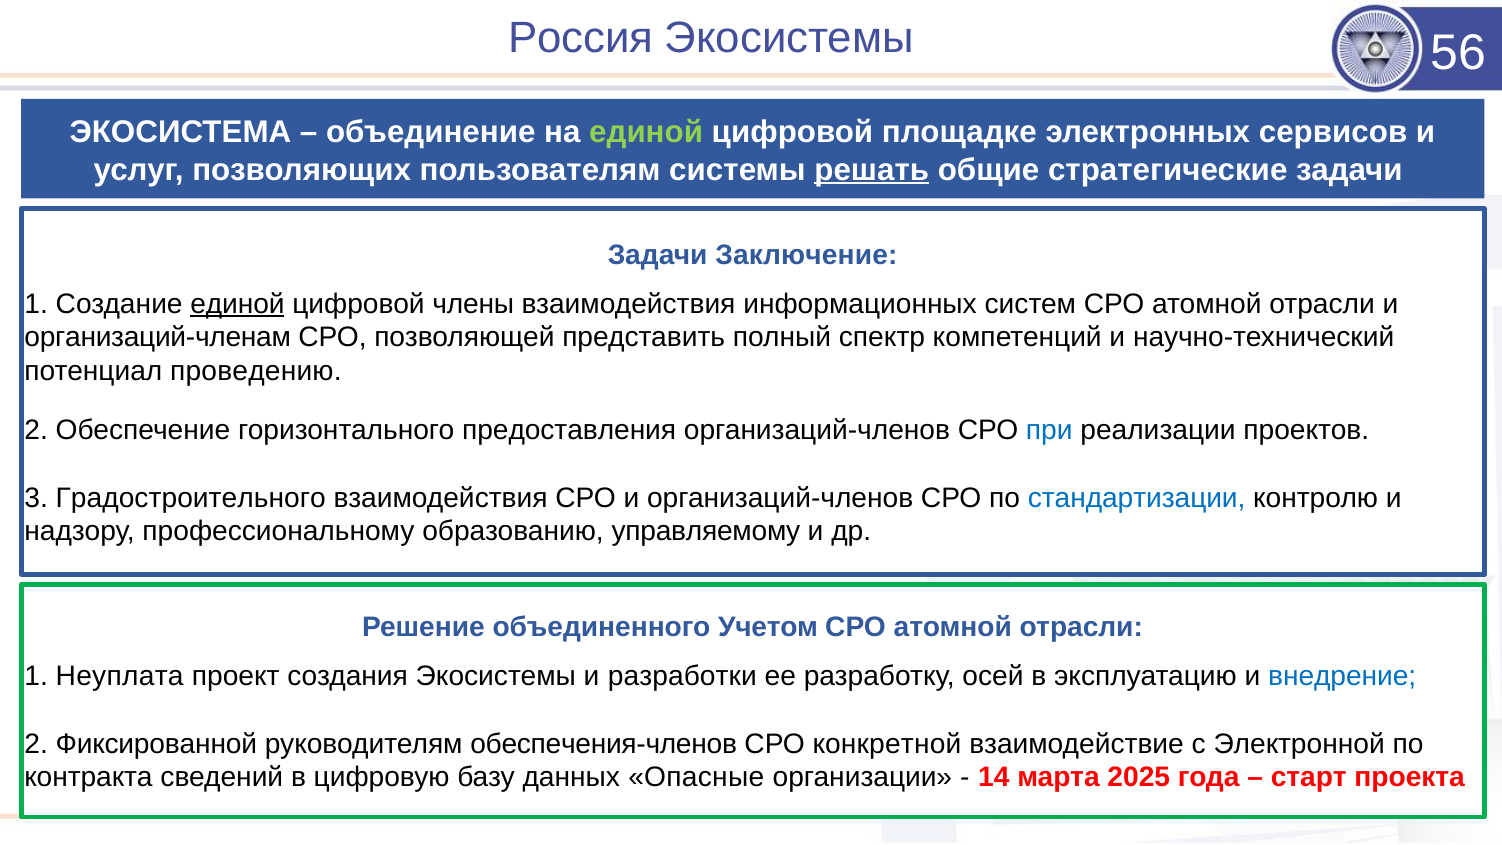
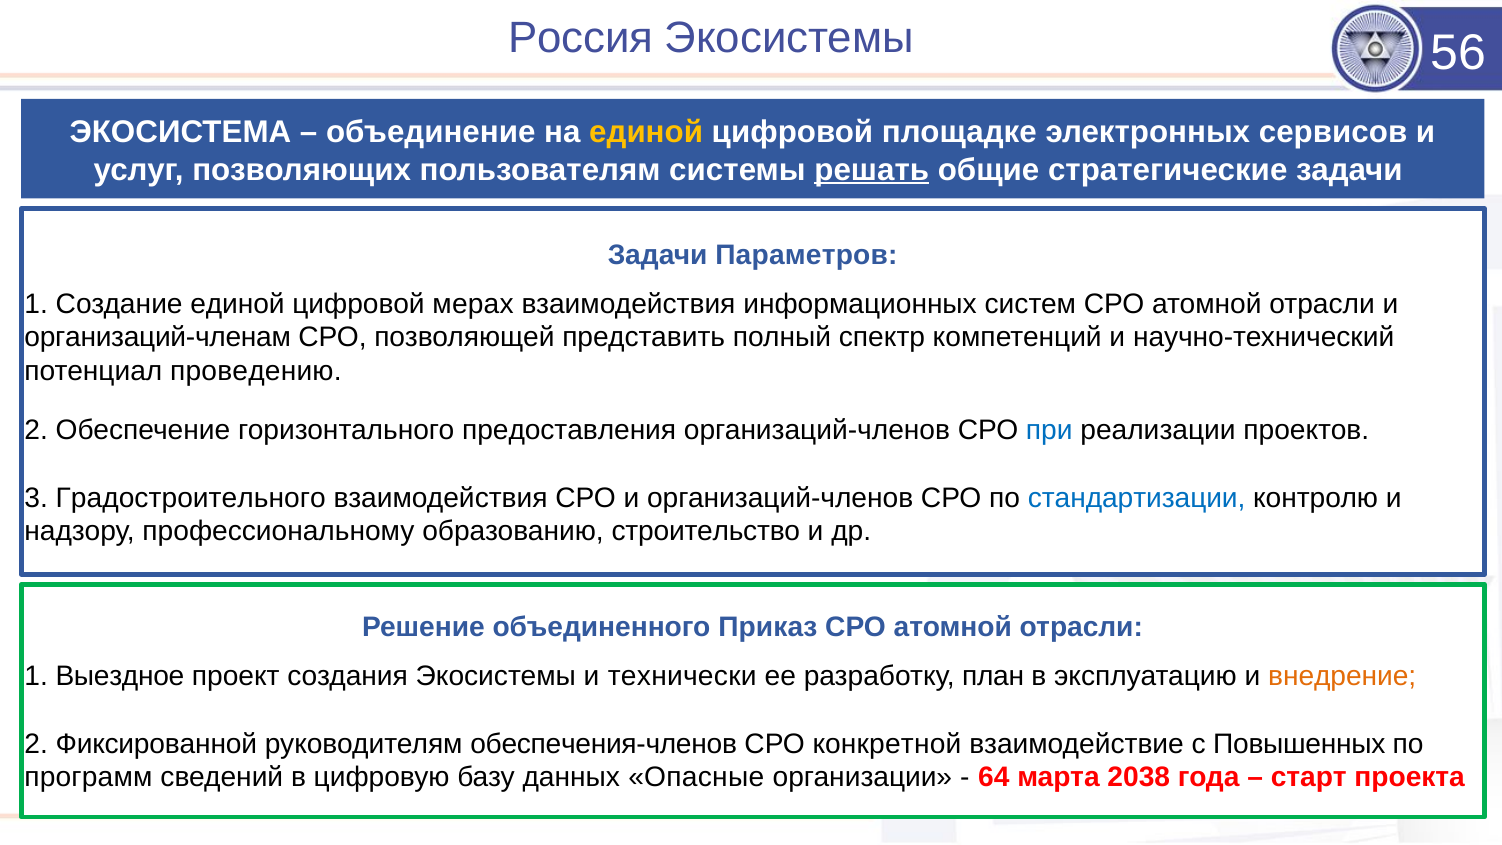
единой at (646, 132) colour: light green -> yellow
Заключение: Заключение -> Параметров
единой at (237, 304) underline: present -> none
члены: члены -> мерах
управляемому: управляемому -> строительство
Учетом: Учетом -> Приказ
Неуплата: Неуплата -> Выездное
разработки: разработки -> технически
осей: осей -> план
внедрение colour: blue -> orange
Электронной: Электронной -> Повышенных
контракта: контракта -> программ
14: 14 -> 64
2025: 2025 -> 2038
